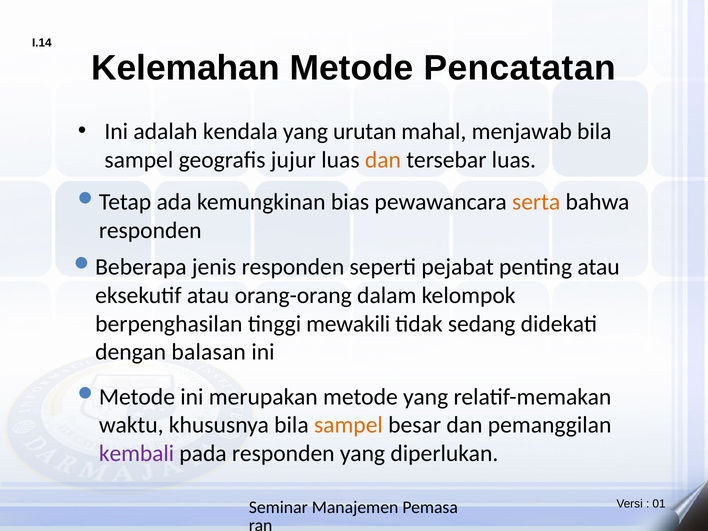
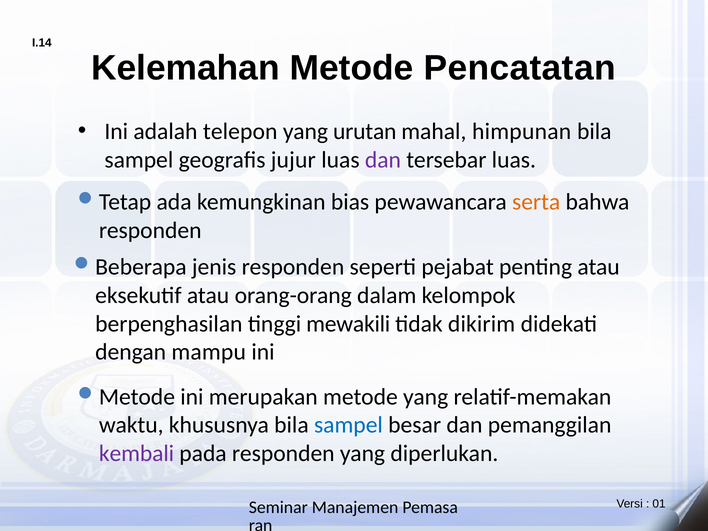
kendala: kendala -> telepon
menjawab: menjawab -> himpunan
dan at (383, 160) colour: orange -> purple
sedang: sedang -> dikirim
balasan: balasan -> mampu
sampel at (348, 425) colour: orange -> blue
